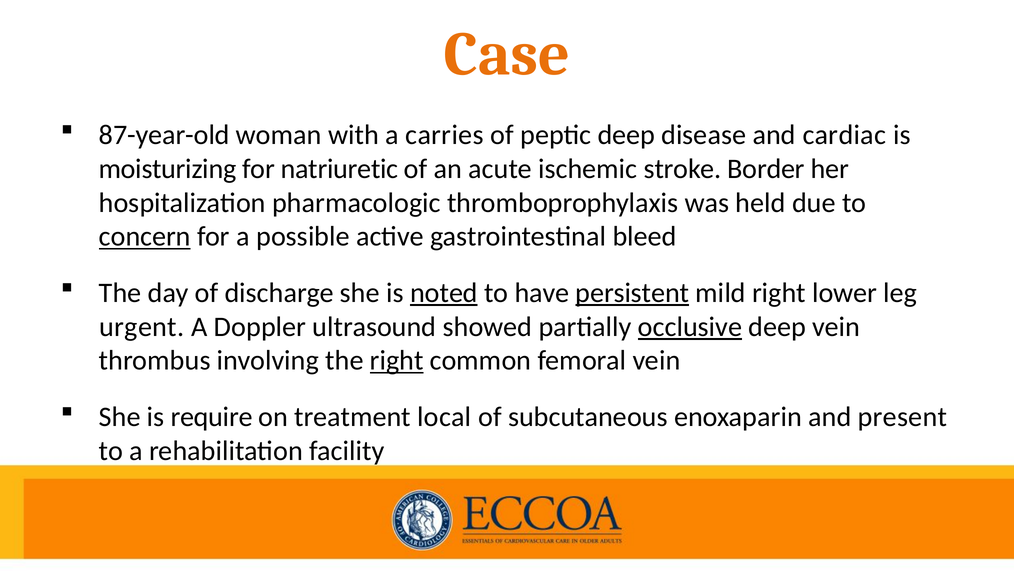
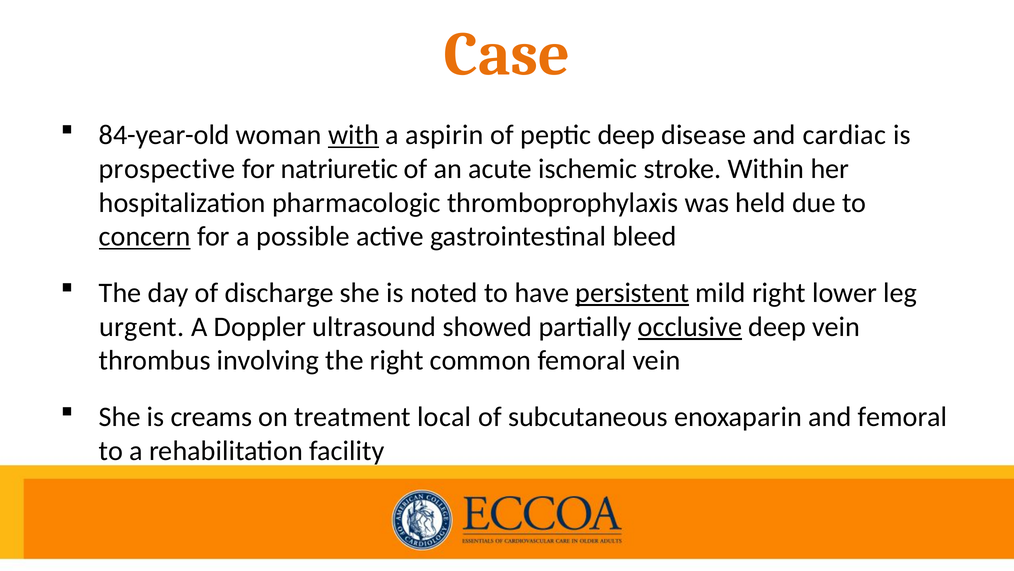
87-year-old: 87-year-old -> 84-year-old
with underline: none -> present
carries: carries -> aspirin
moisturizing: moisturizing -> prospective
Border: Border -> Within
noted underline: present -> none
right at (397, 360) underline: present -> none
require: require -> creams
and present: present -> femoral
